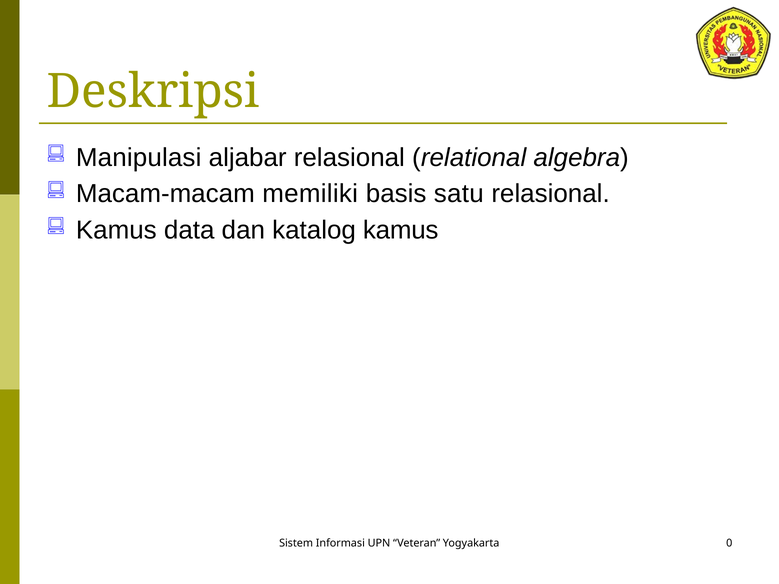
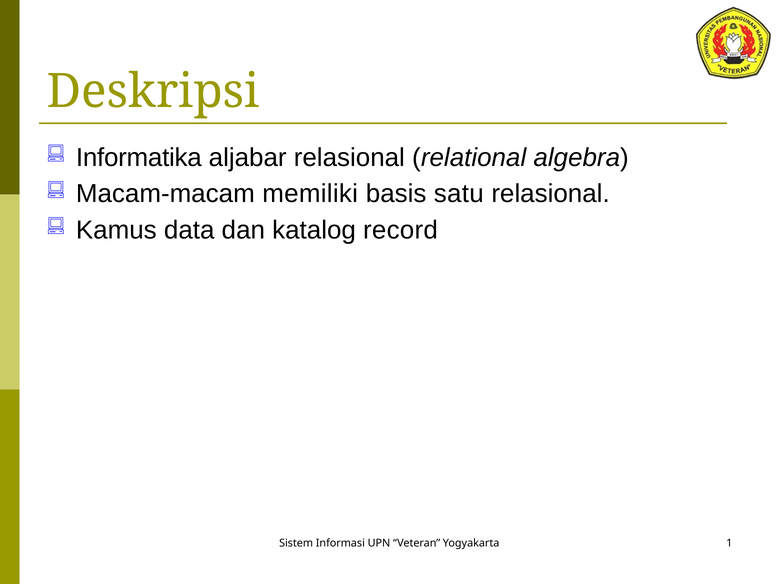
Manipulasi: Manipulasi -> Informatika
katalog kamus: kamus -> record
0: 0 -> 1
